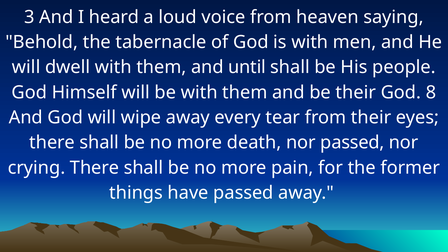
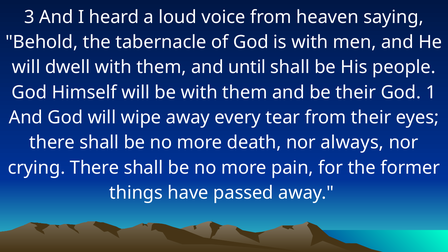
8: 8 -> 1
nor passed: passed -> always
